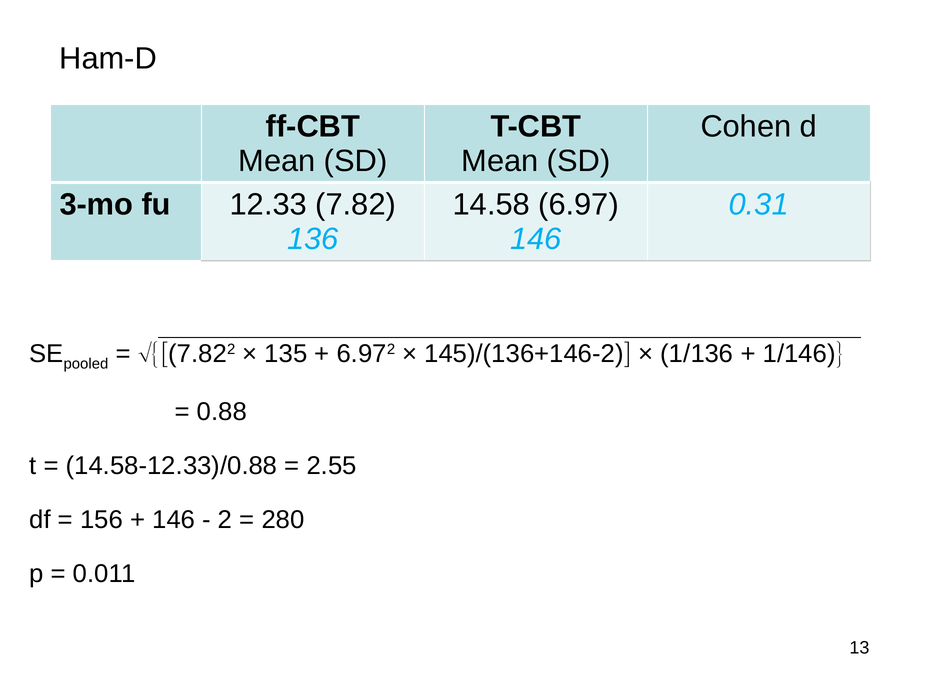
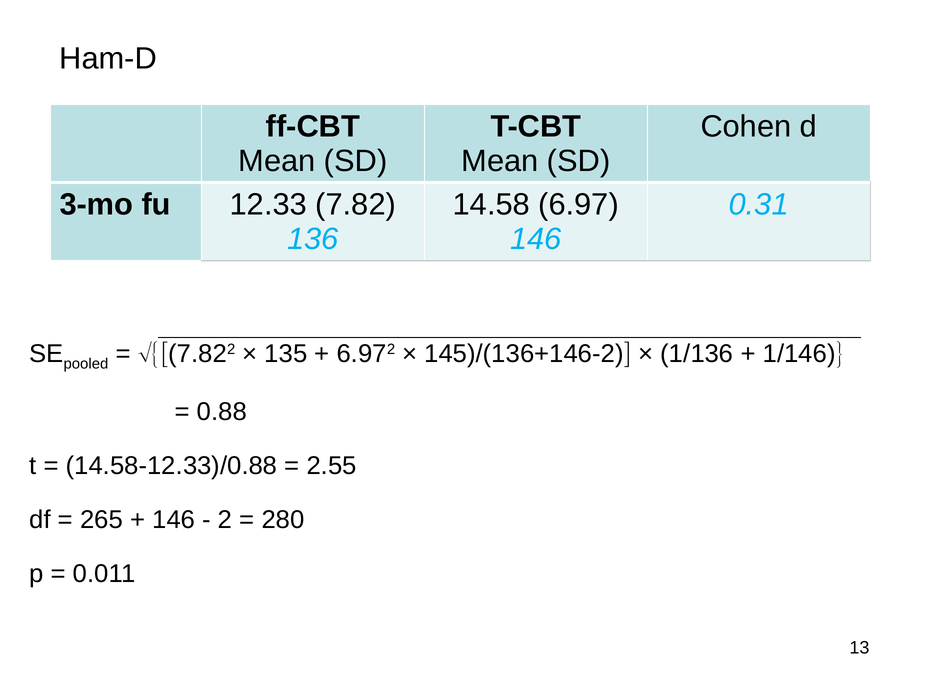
156: 156 -> 265
